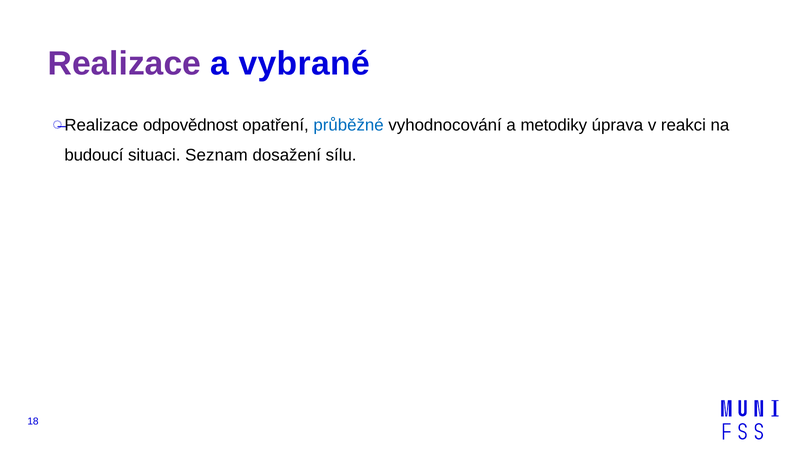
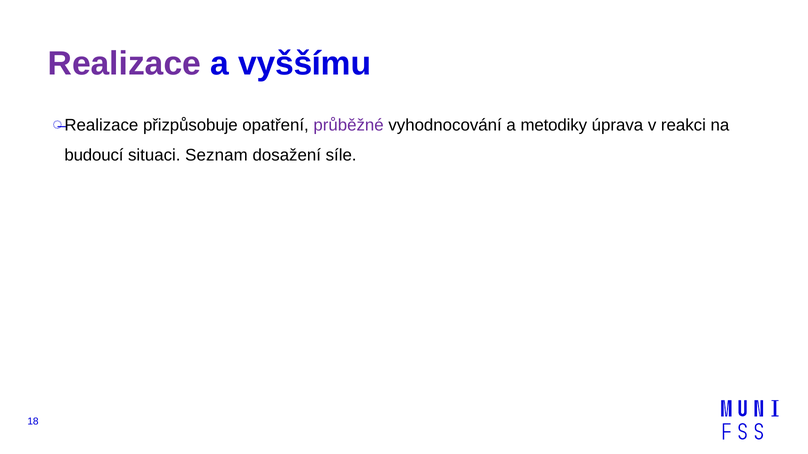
vybrané: vybrané -> vyššímu
odpovědnost: odpovědnost -> přizpůsobuje
průběžné colour: blue -> purple
sílu: sílu -> síle
